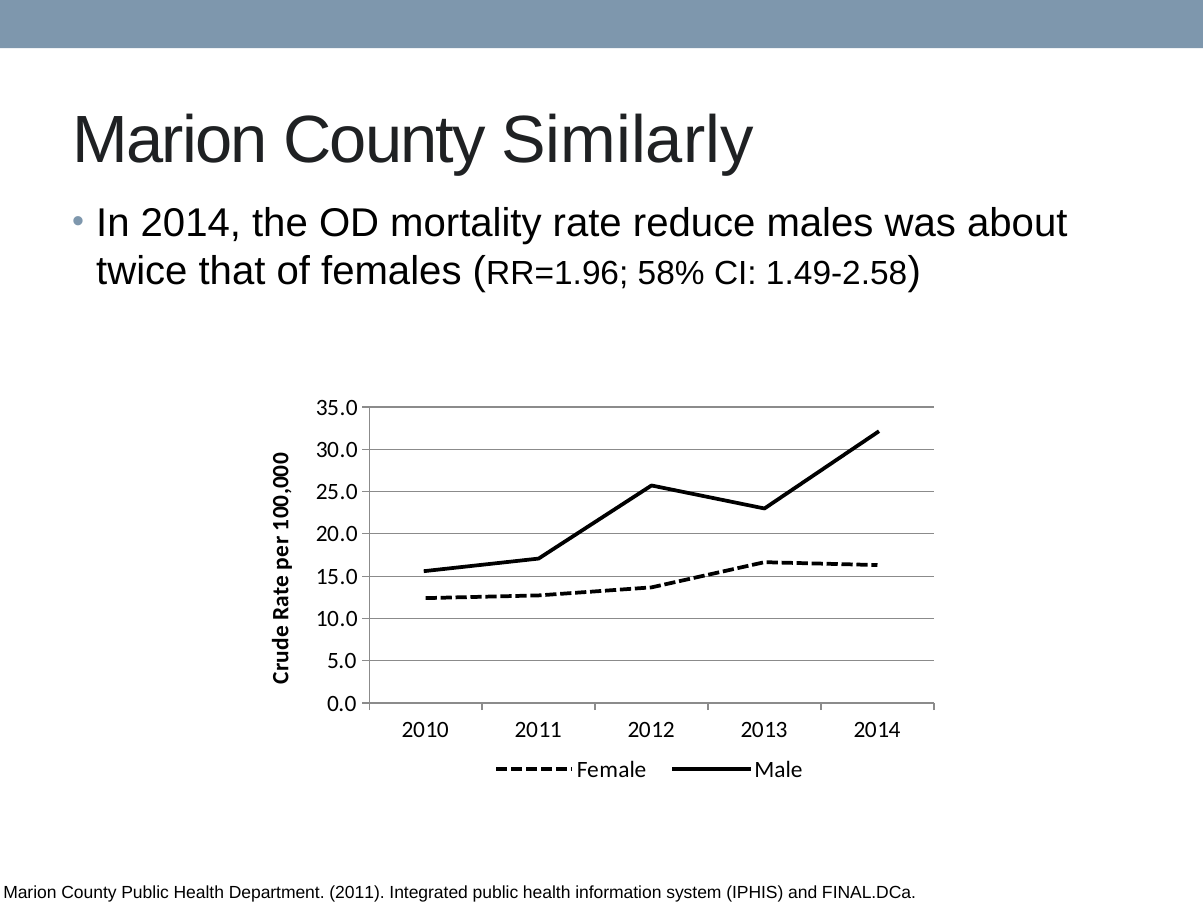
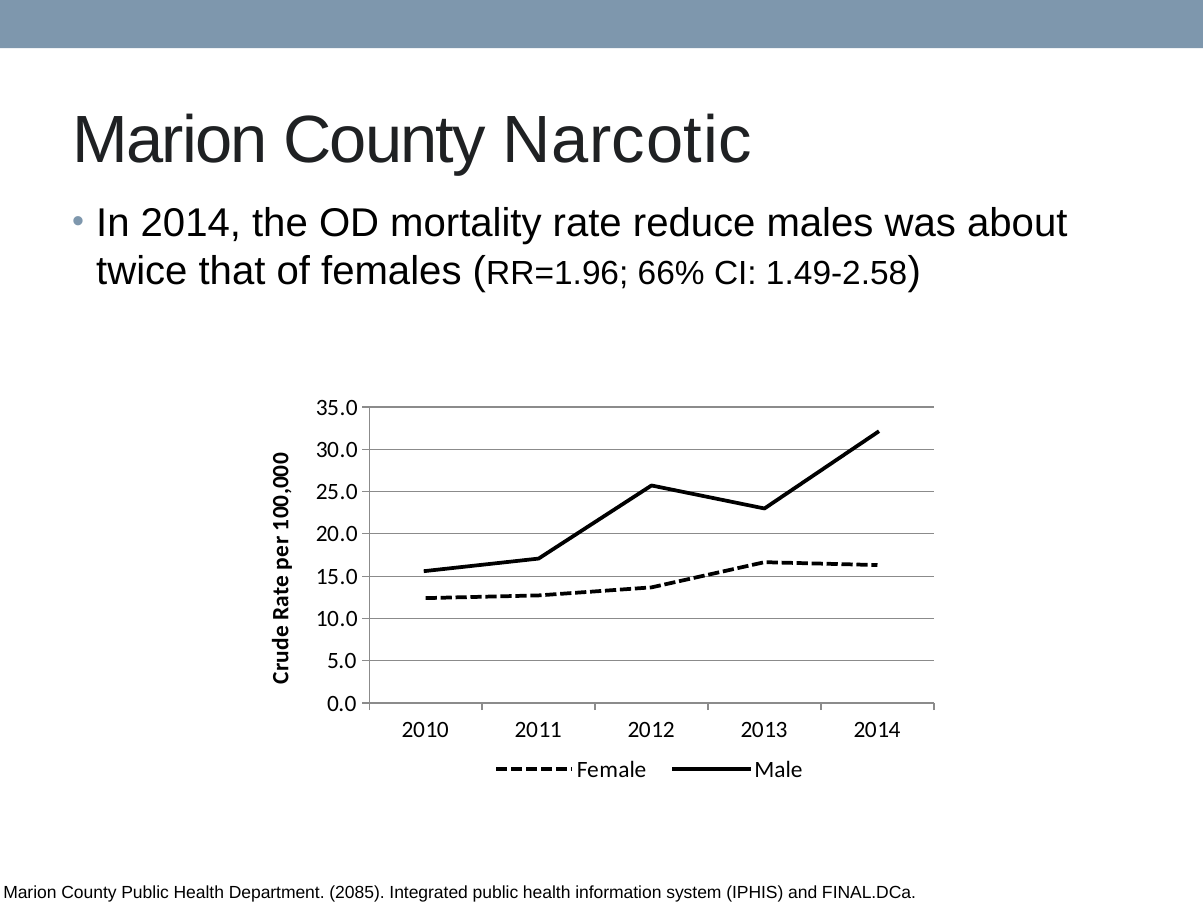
Similarly: Similarly -> Narcotic
58%: 58% -> 66%
Department 2011: 2011 -> 2085
